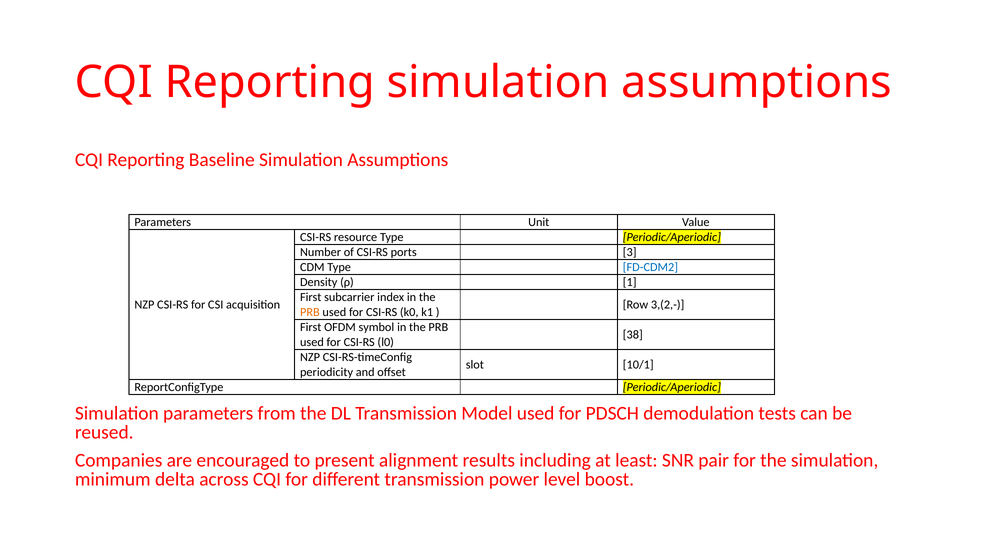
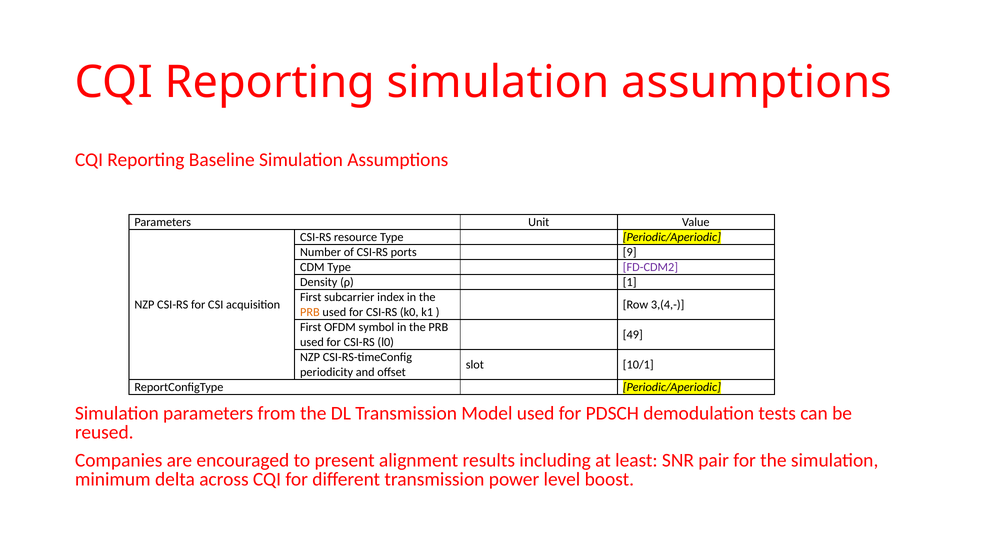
3: 3 -> 9
FD-CDM2 colour: blue -> purple
3,(2,-: 3,(2,- -> 3,(4,-
38: 38 -> 49
